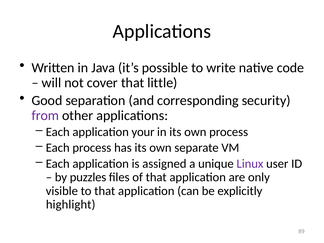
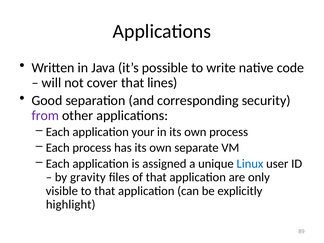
little: little -> lines
Linux colour: purple -> blue
puzzles: puzzles -> gravity
